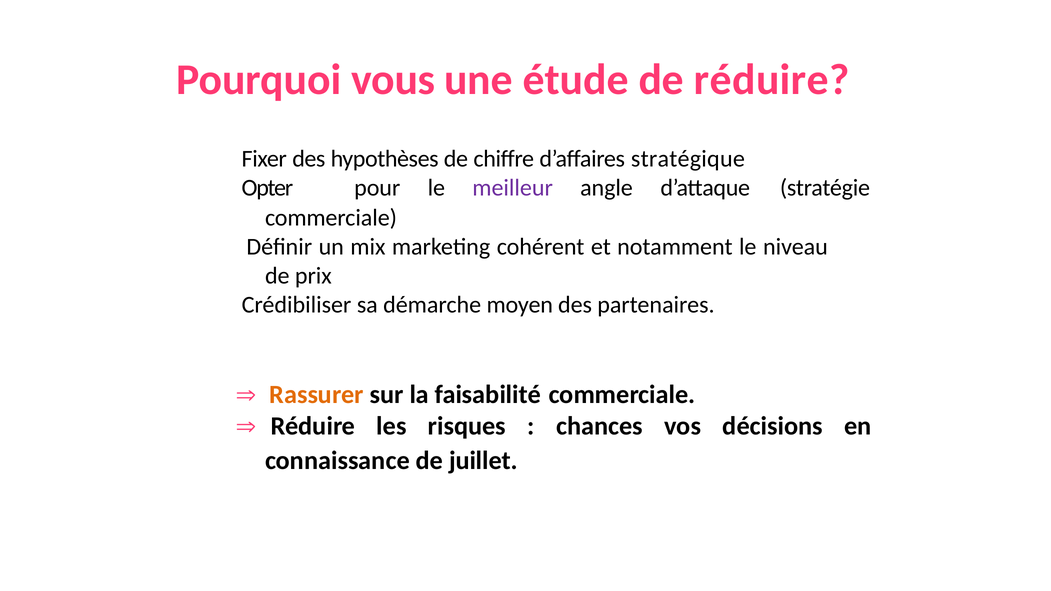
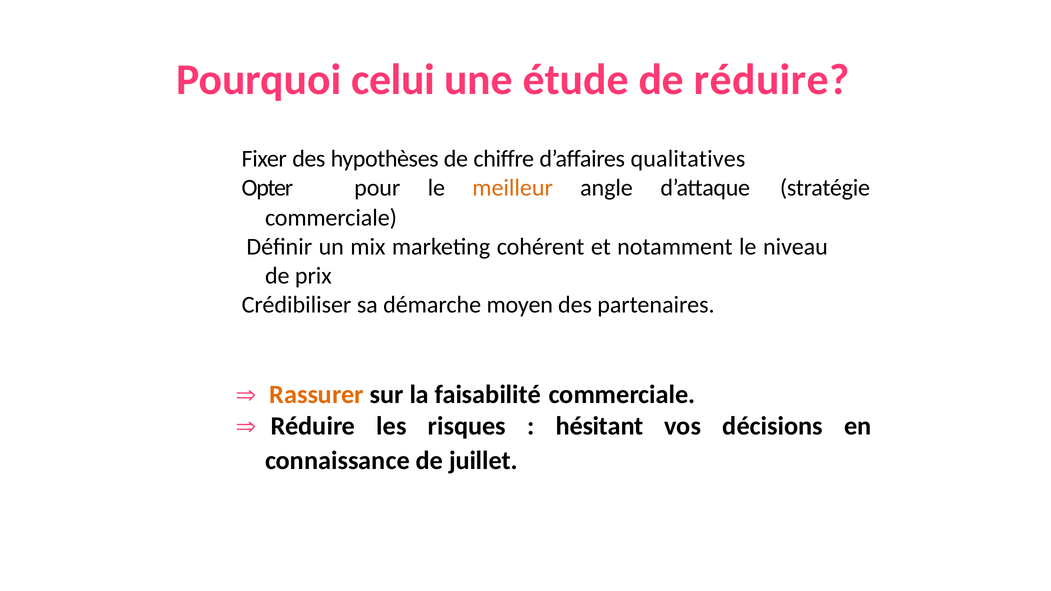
vous: vous -> celui
stratégique: stratégique -> qualitatives
meilleur colour: purple -> orange
chances: chances -> hésitant
